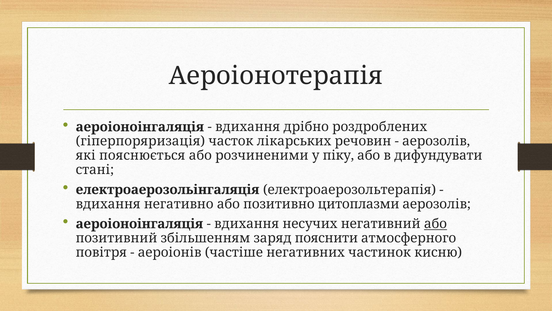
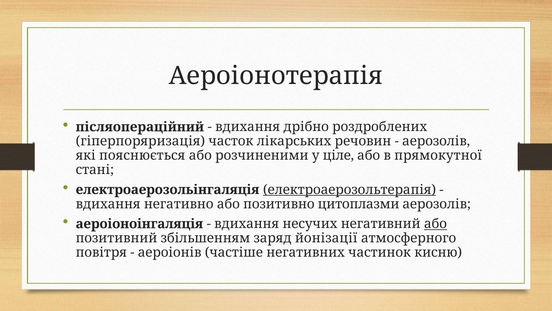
аероіоноінгаляція at (140, 127): аероіоноінгаляція -> післяопераційний
піку: піку -> ціле
дифундувати: дифундувати -> прямокутної
електроаерозольтерапія underline: none -> present
пояснити: пояснити -> йонізації
